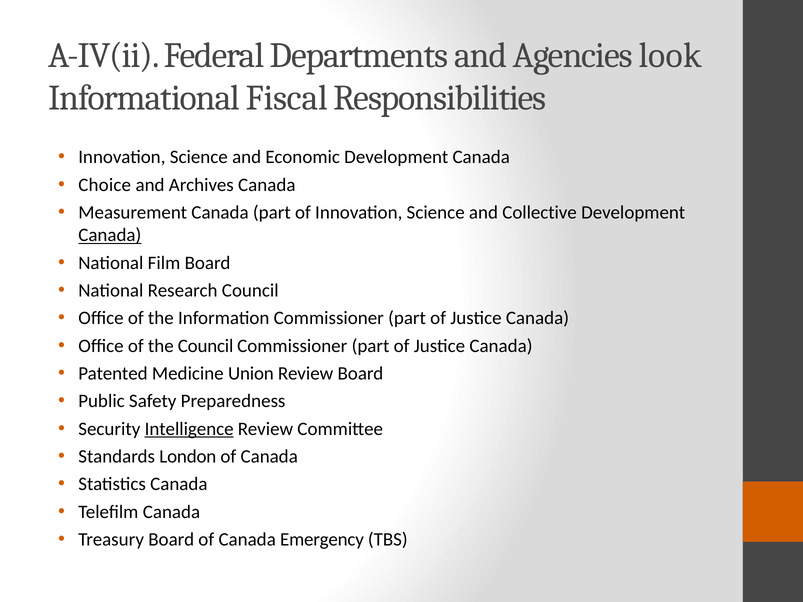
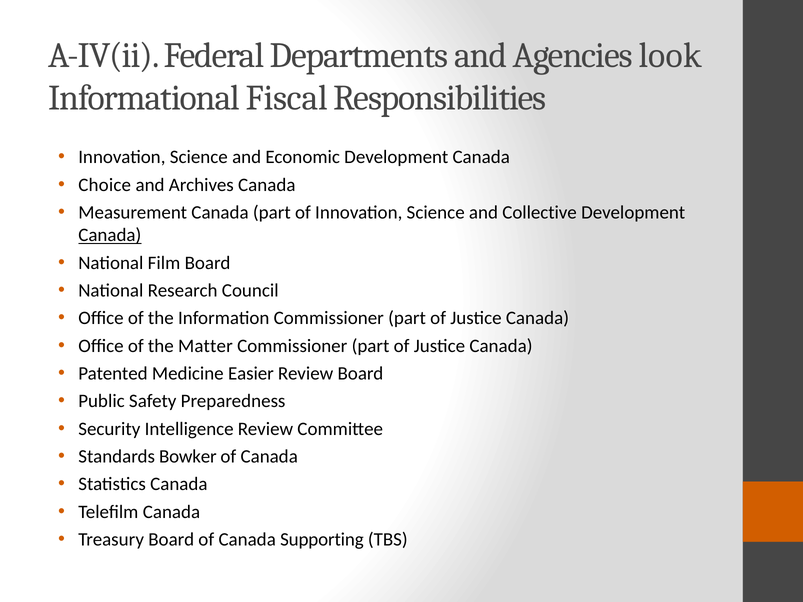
the Council: Council -> Matter
Union: Union -> Easier
Intelligence underline: present -> none
London: London -> Bowker
Emergency: Emergency -> Supporting
